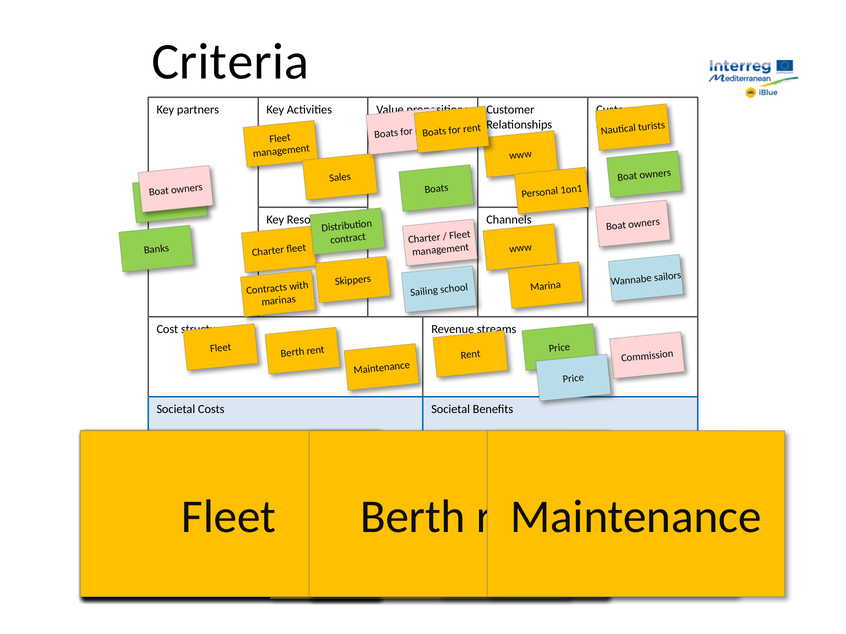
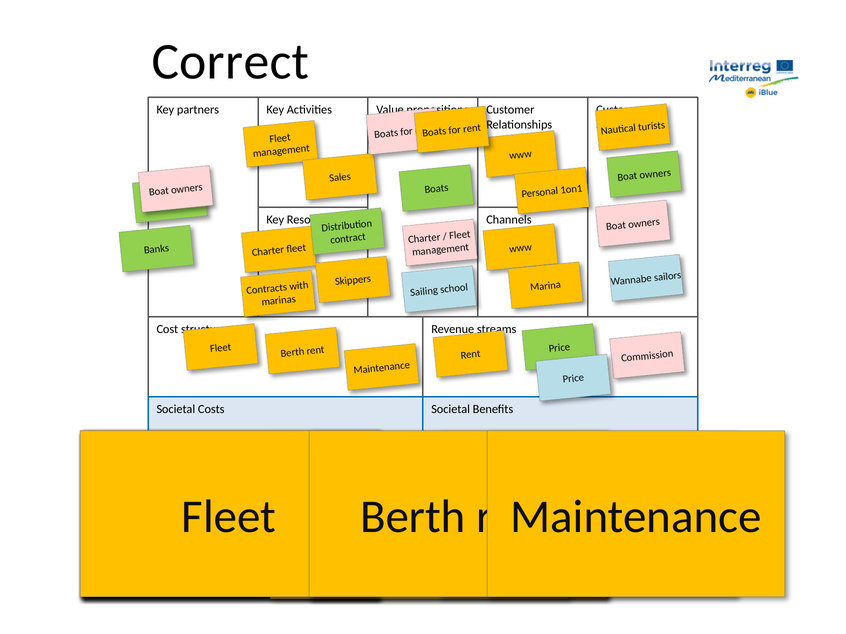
Criteria: Criteria -> Correct
